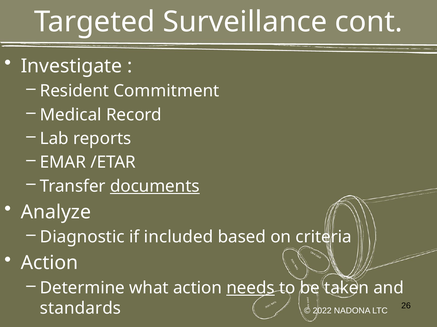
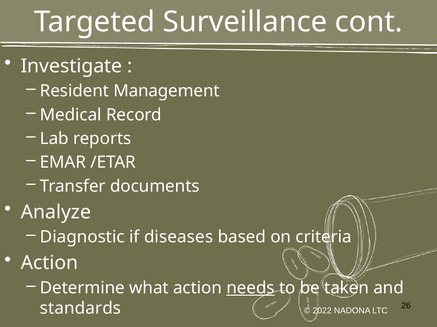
Commitment: Commitment -> Management
documents underline: present -> none
included: included -> diseases
